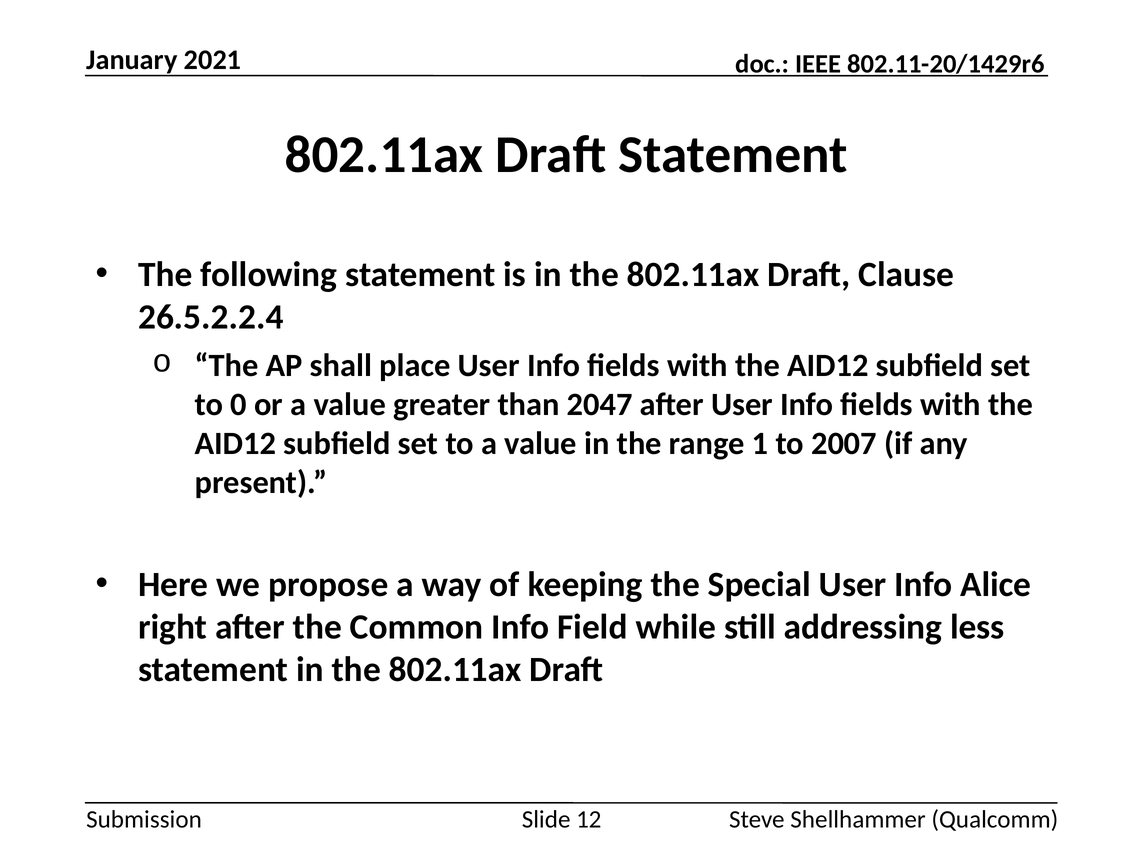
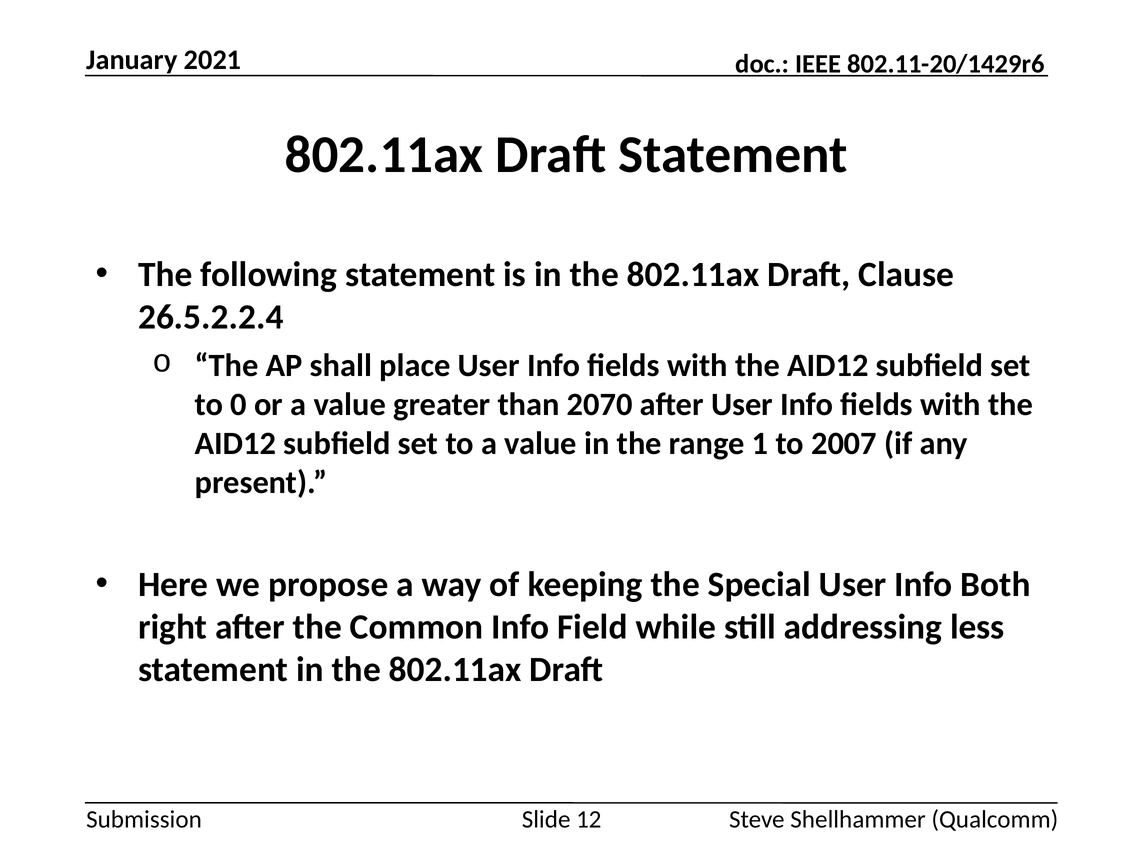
2047: 2047 -> 2070
Alice: Alice -> Both
